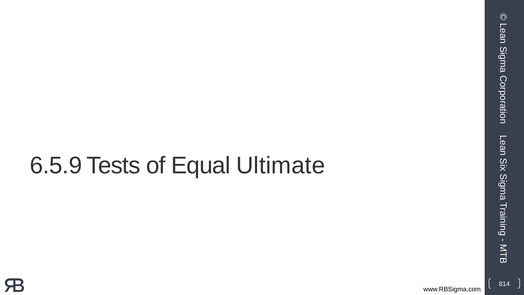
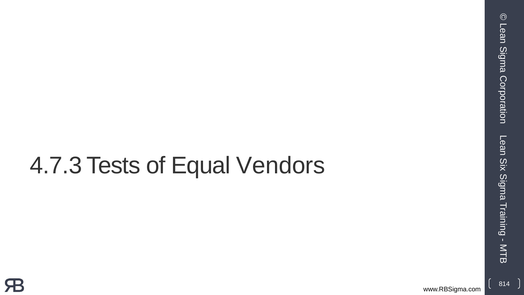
6.5.9: 6.5.9 -> 4.7.3
Ultimate: Ultimate -> Vendors
